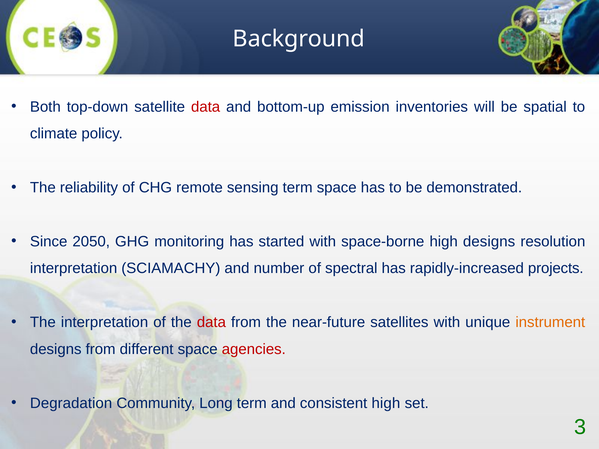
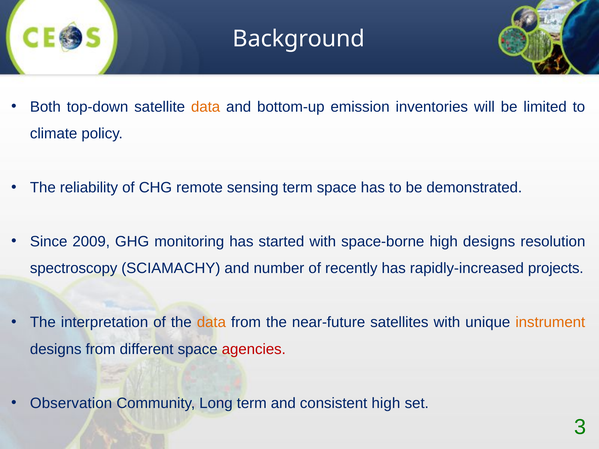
data at (206, 107) colour: red -> orange
spatial: spatial -> limited
2050: 2050 -> 2009
interpretation at (74, 269): interpretation -> spectroscopy
spectral: spectral -> recently
data at (211, 322) colour: red -> orange
Degradation: Degradation -> Observation
